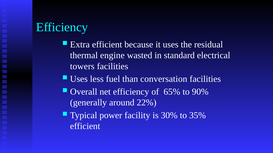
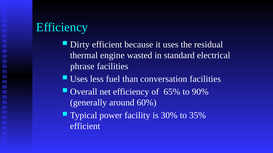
Extra: Extra -> Dirty
towers: towers -> phrase
22%: 22% -> 60%
